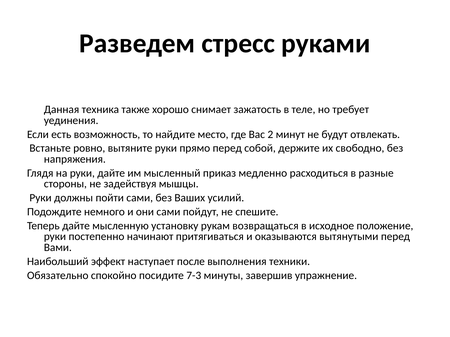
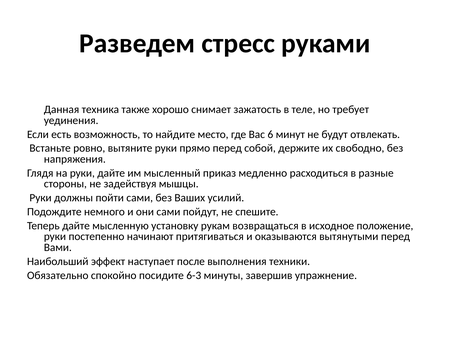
2: 2 -> 6
7-3: 7-3 -> 6-3
